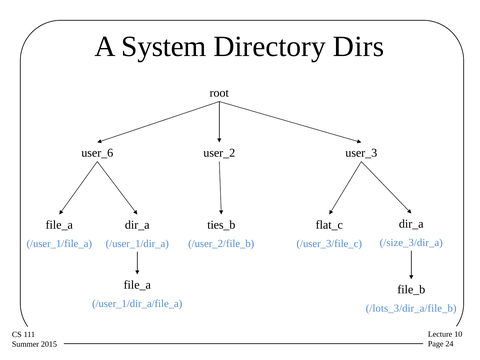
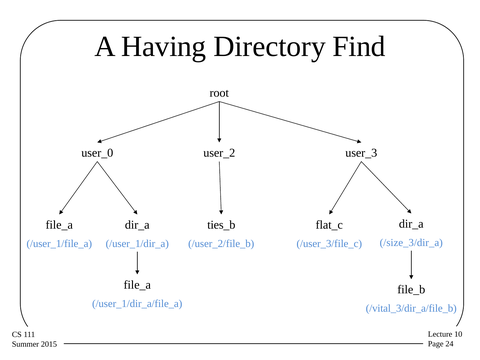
System: System -> Having
Dirs: Dirs -> Find
user_6: user_6 -> user_0
/lots_3/dir_a/file_b: /lots_3/dir_a/file_b -> /vital_3/dir_a/file_b
